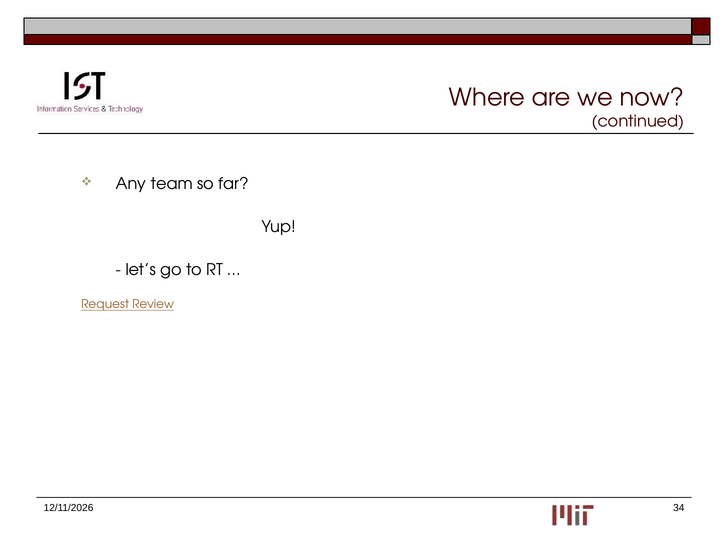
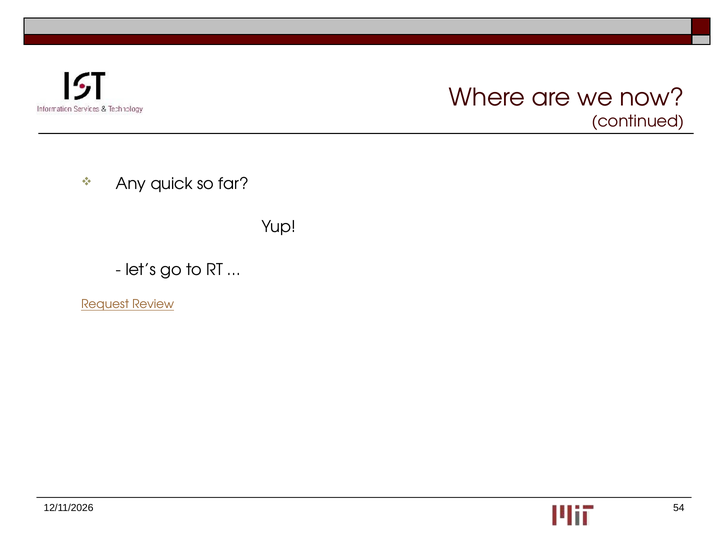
team: team -> quick
34: 34 -> 54
